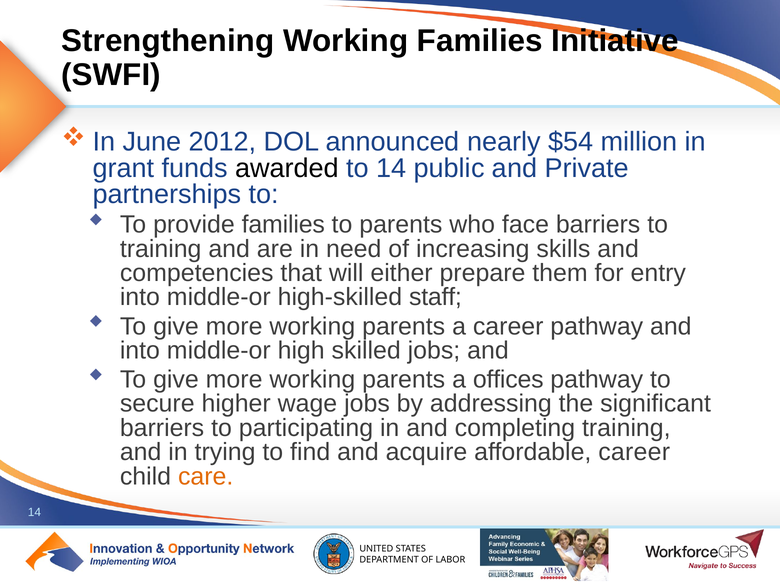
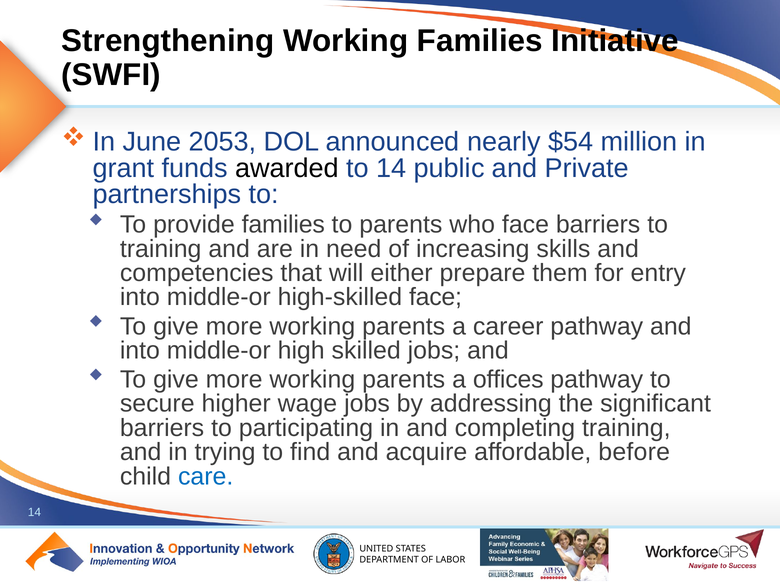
2012: 2012 -> 2053
high-skilled staff: staff -> face
affordable career: career -> before
care colour: orange -> blue
